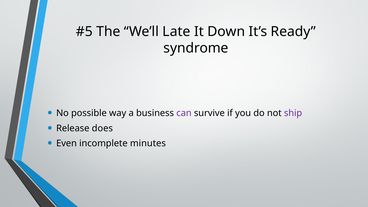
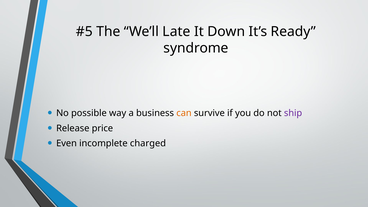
can colour: purple -> orange
does: does -> price
minutes: minutes -> charged
